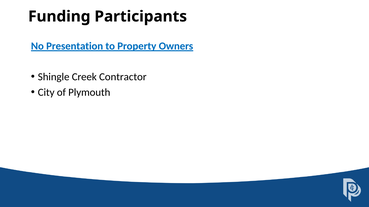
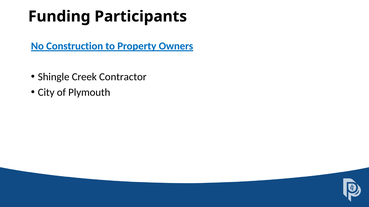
Presentation: Presentation -> Construction
